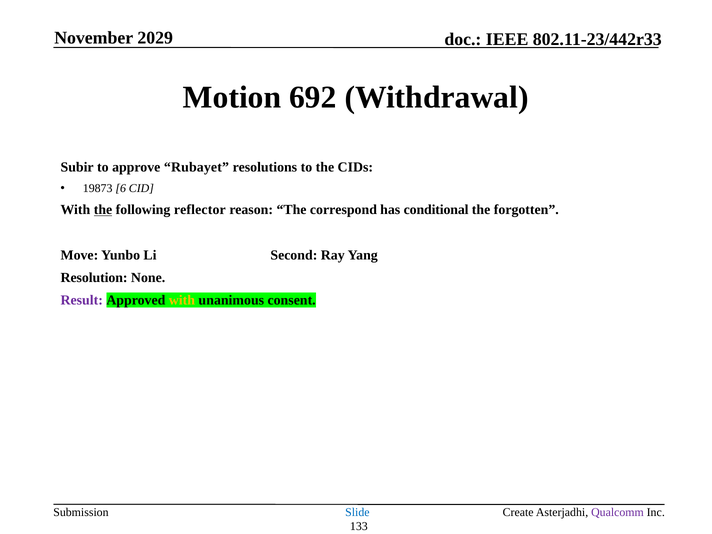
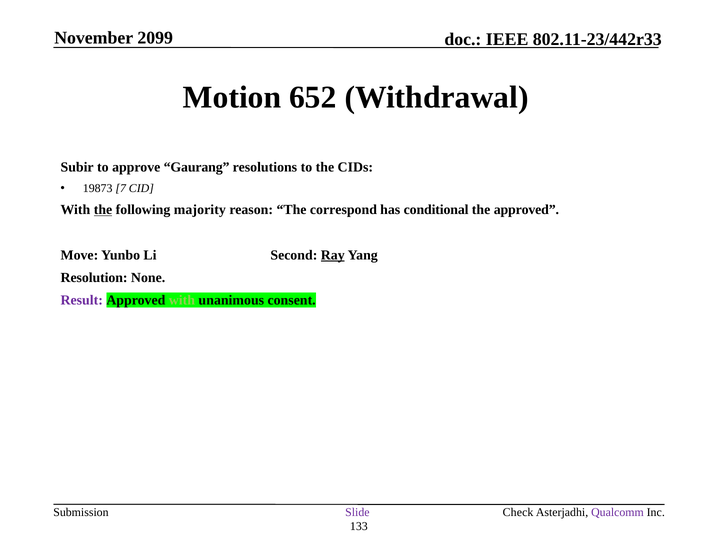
2029: 2029 -> 2099
692: 692 -> 652
Rubayet: Rubayet -> Gaurang
6: 6 -> 7
reflector: reflector -> majority
the forgotten: forgotten -> approved
Ray underline: none -> present
with at (182, 300) colour: yellow -> light green
Slide colour: blue -> purple
Create: Create -> Check
